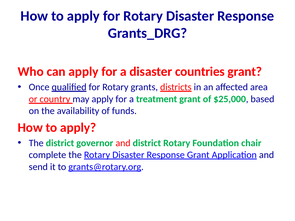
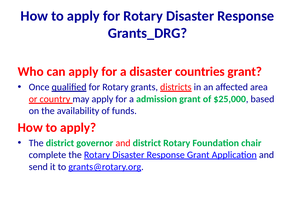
treatment: treatment -> admission
